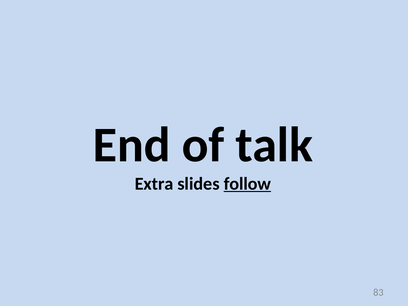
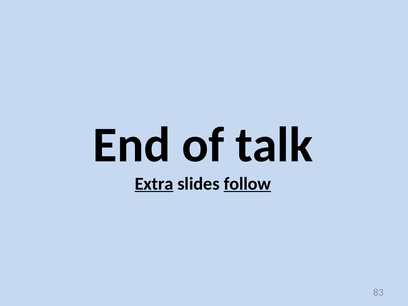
Extra underline: none -> present
